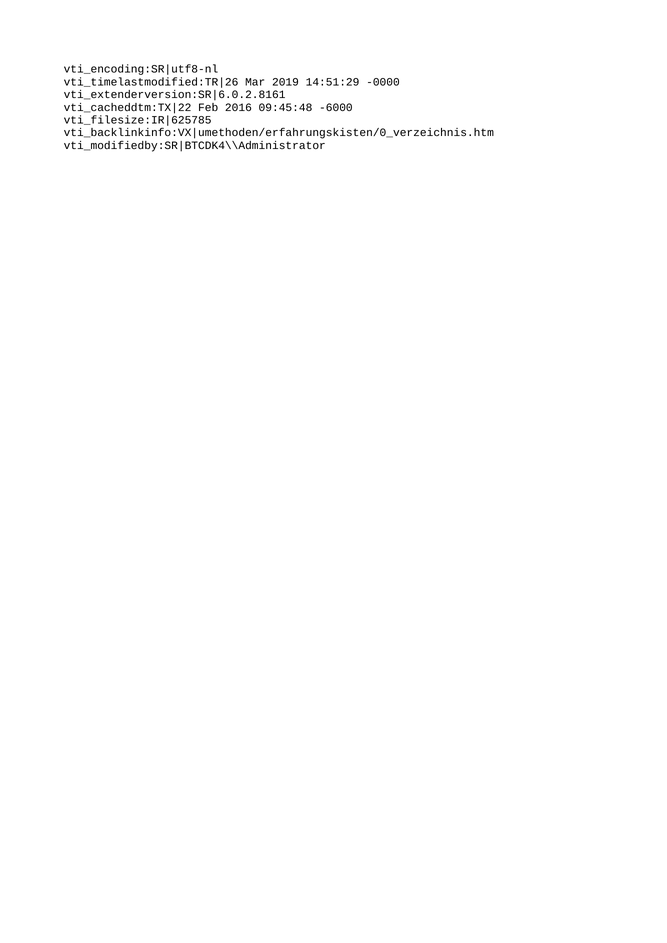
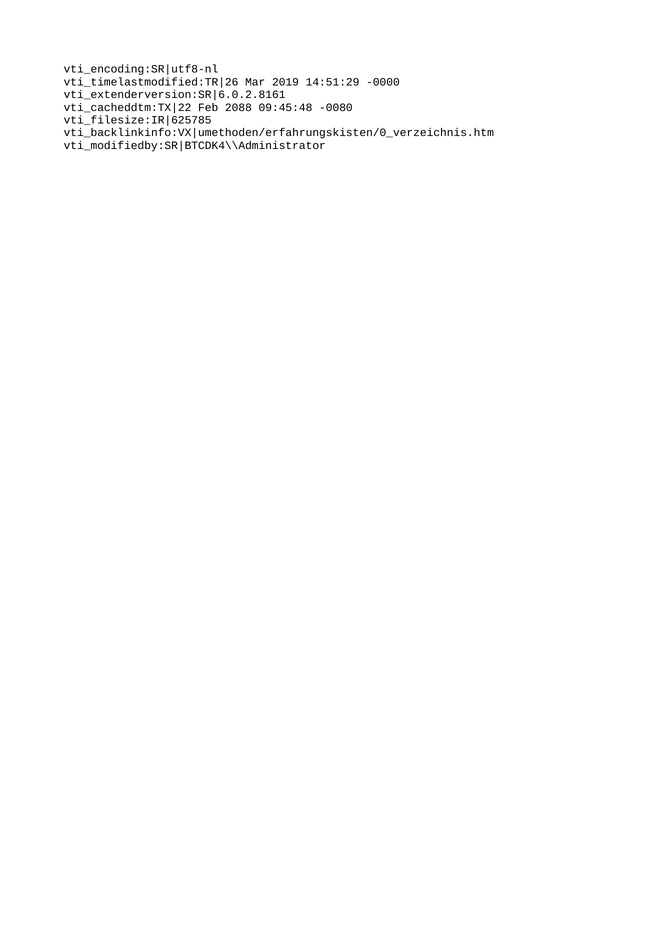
2016: 2016 -> 2088
-6000: -6000 -> -0080
